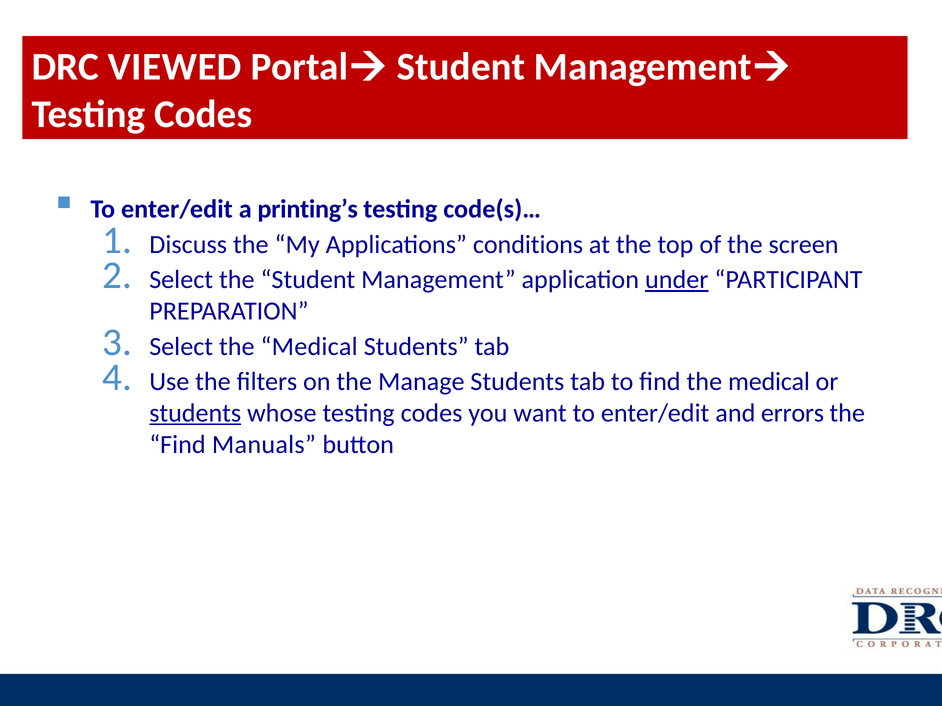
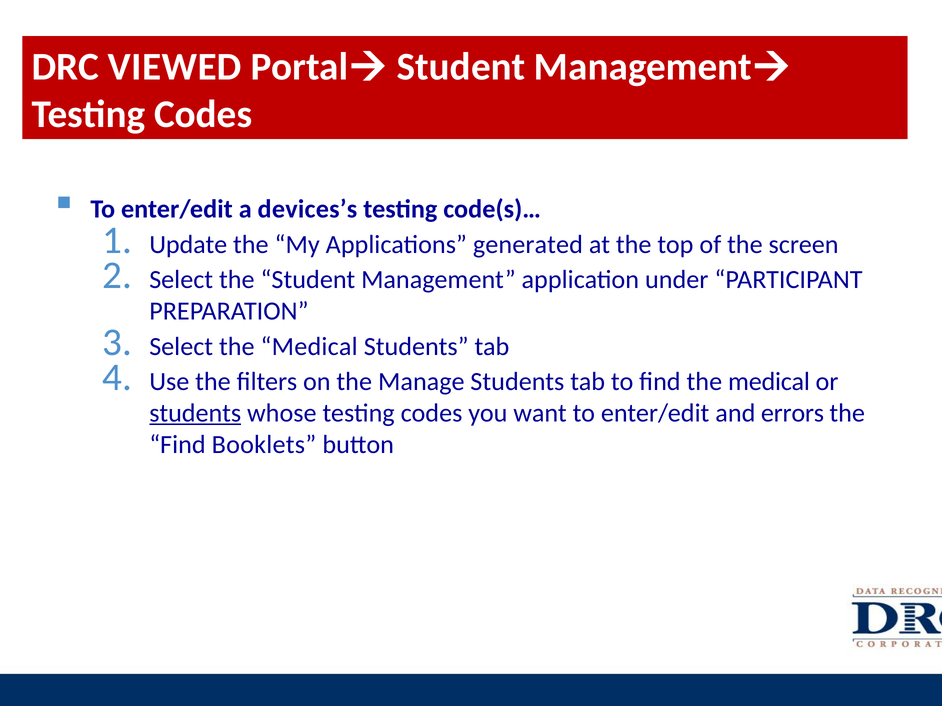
printing’s: printing’s -> devices’s
Discuss: Discuss -> Update
conditions: conditions -> generated
under underline: present -> none
Manuals: Manuals -> Booklets
